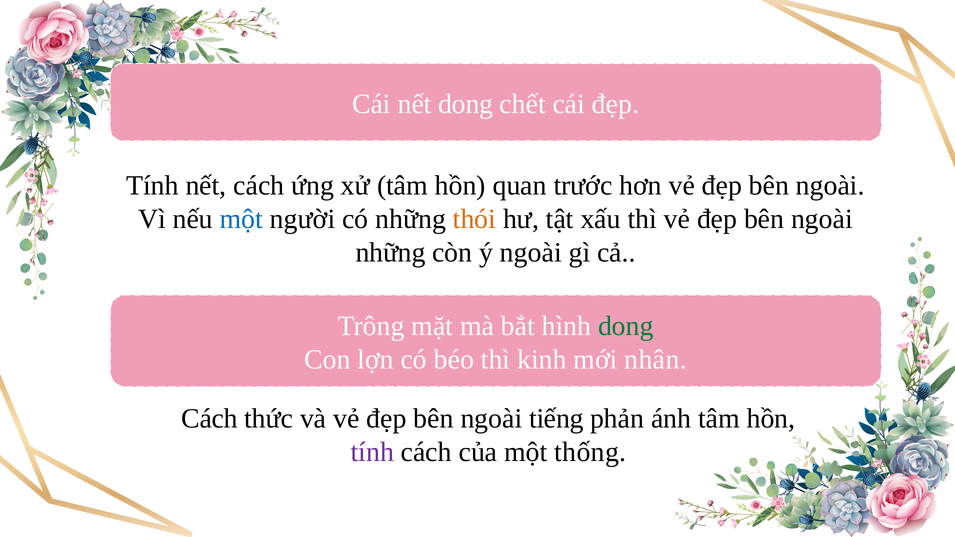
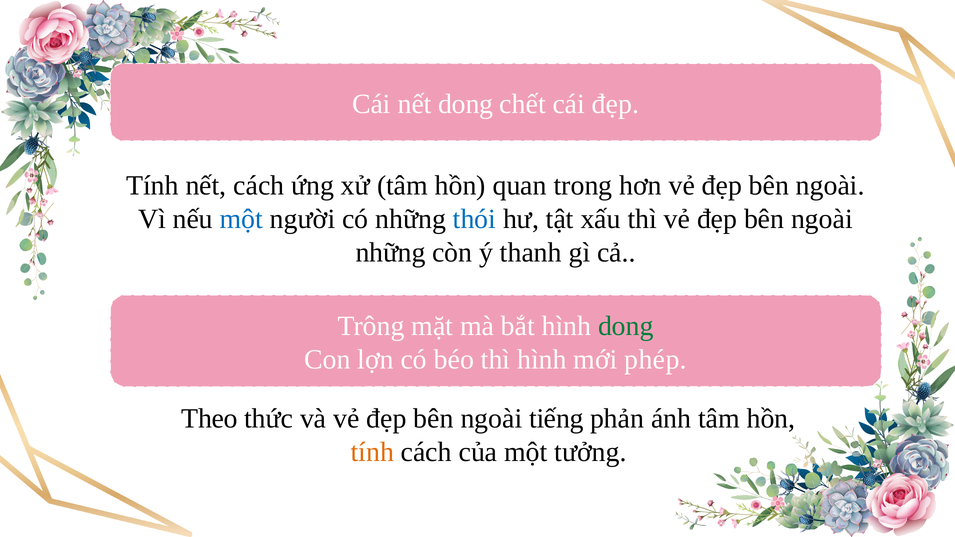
trước: trước -> trong
thói colour: orange -> blue
ý ngoài: ngoài -> thanh
thì kinh: kinh -> hình
nhân: nhân -> phép
Cách at (210, 419): Cách -> Theo
tính at (372, 452) colour: purple -> orange
thống: thống -> tưởng
